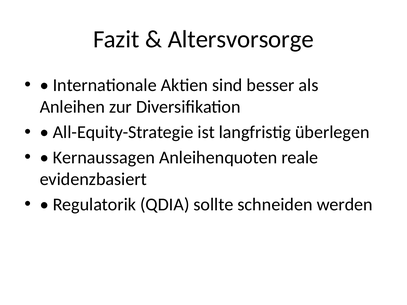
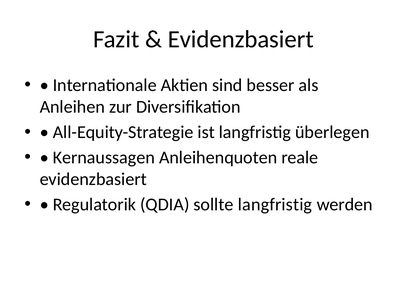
Altersvorsorge at (241, 39): Altersvorsorge -> Evidenzbasiert
sollte schneiden: schneiden -> langfristig
